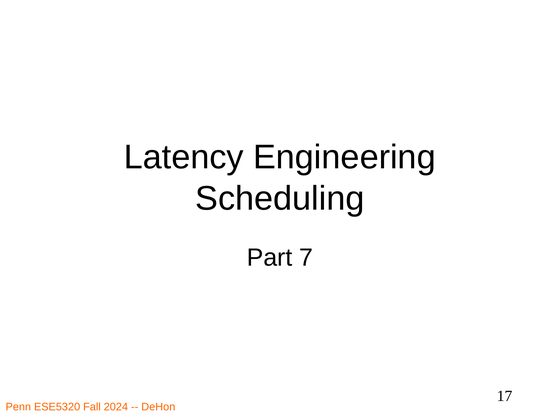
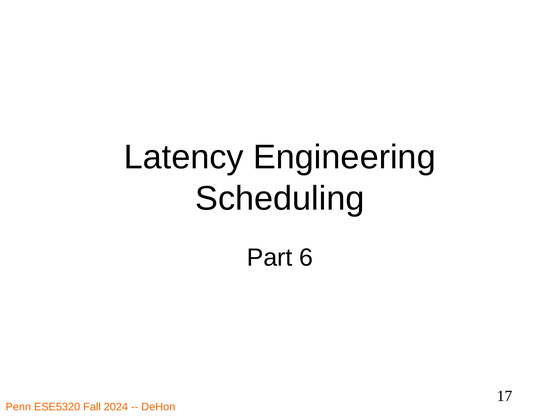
7: 7 -> 6
